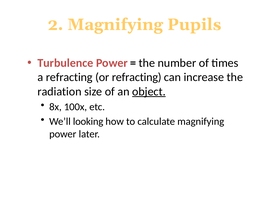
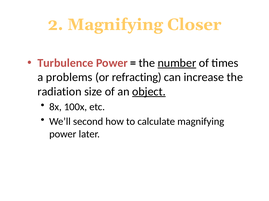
Pupils: Pupils -> Closer
number underline: none -> present
a refracting: refracting -> problems
looking: looking -> second
